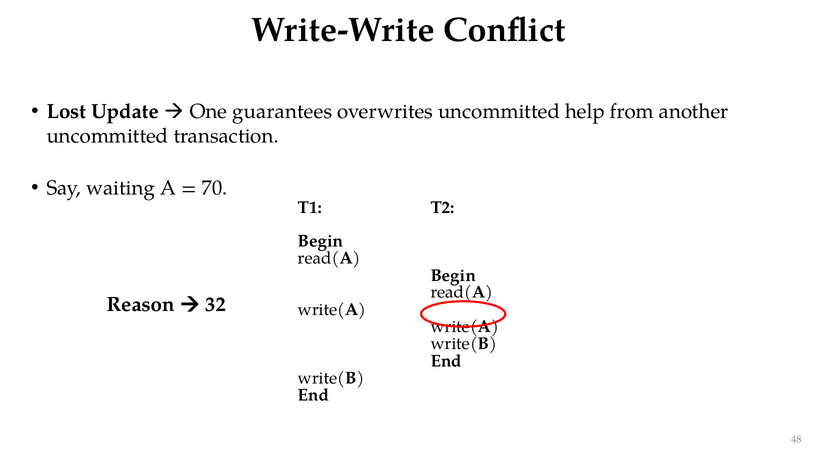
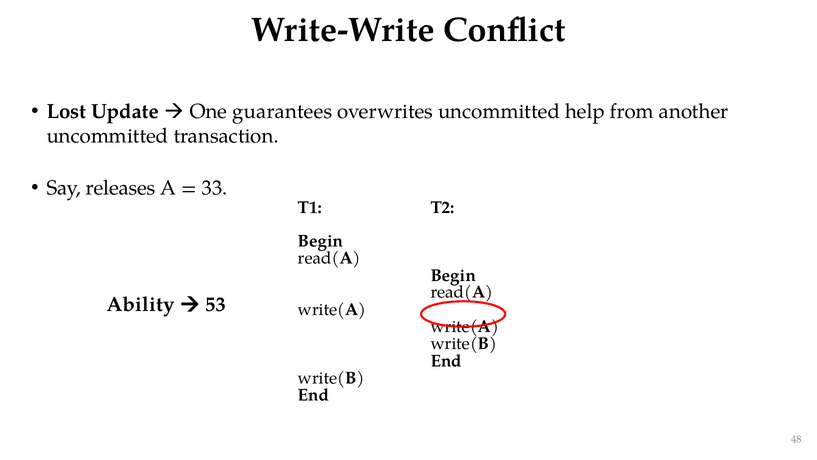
waiting: waiting -> releases
70: 70 -> 33
Reason: Reason -> Ability
32: 32 -> 53
